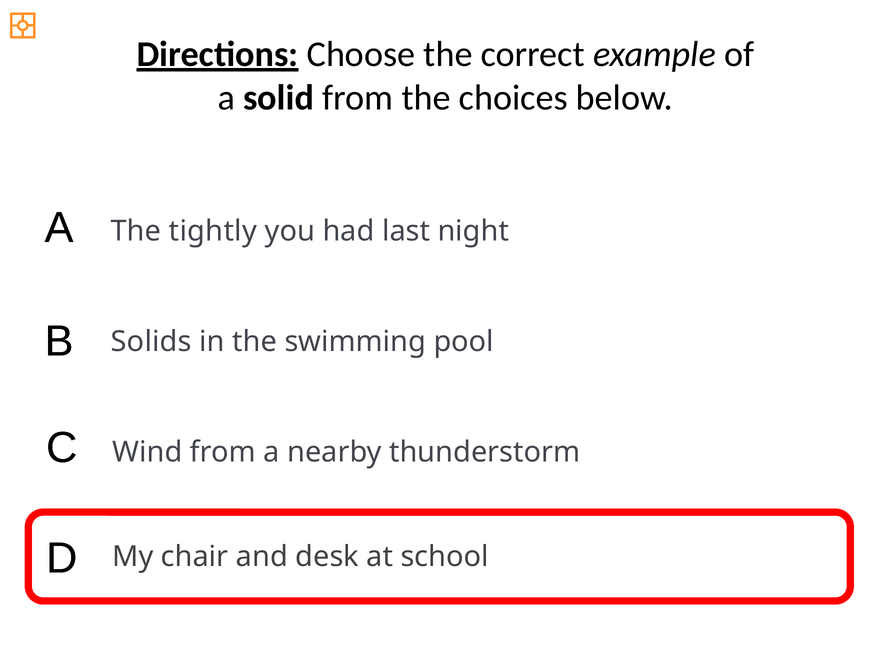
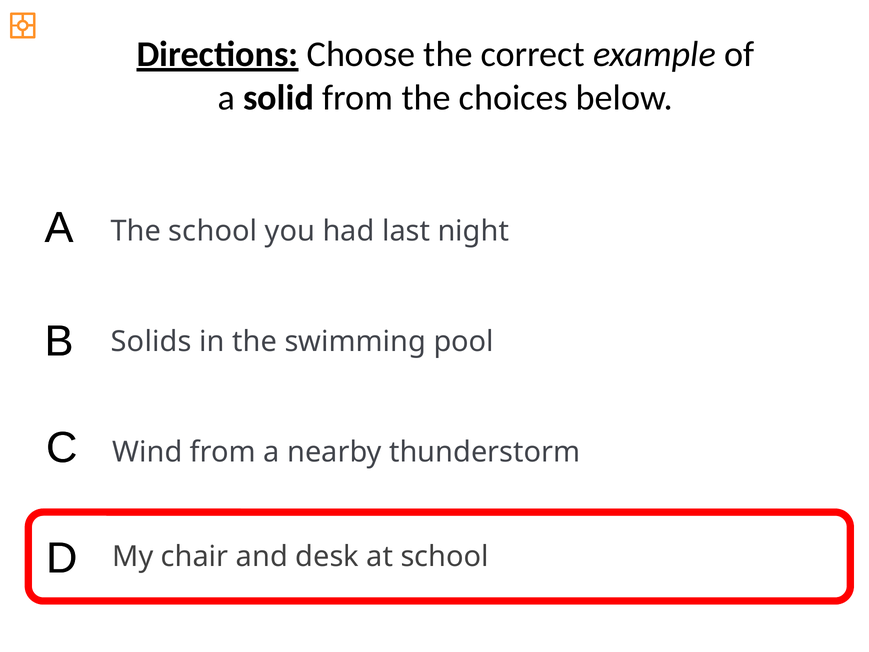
The tightly: tightly -> school
